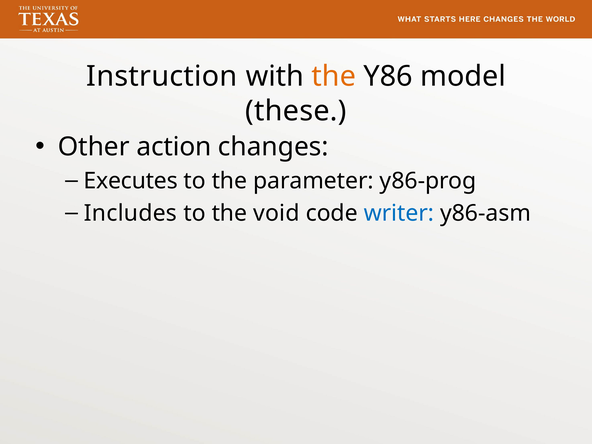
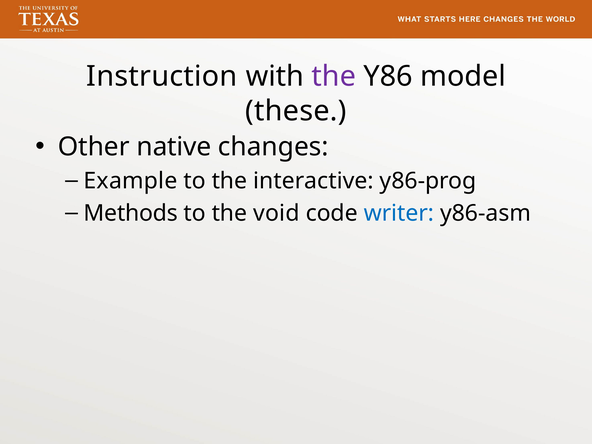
the at (334, 76) colour: orange -> purple
action: action -> native
Executes: Executes -> Example
parameter: parameter -> interactive
Includes: Includes -> Methods
